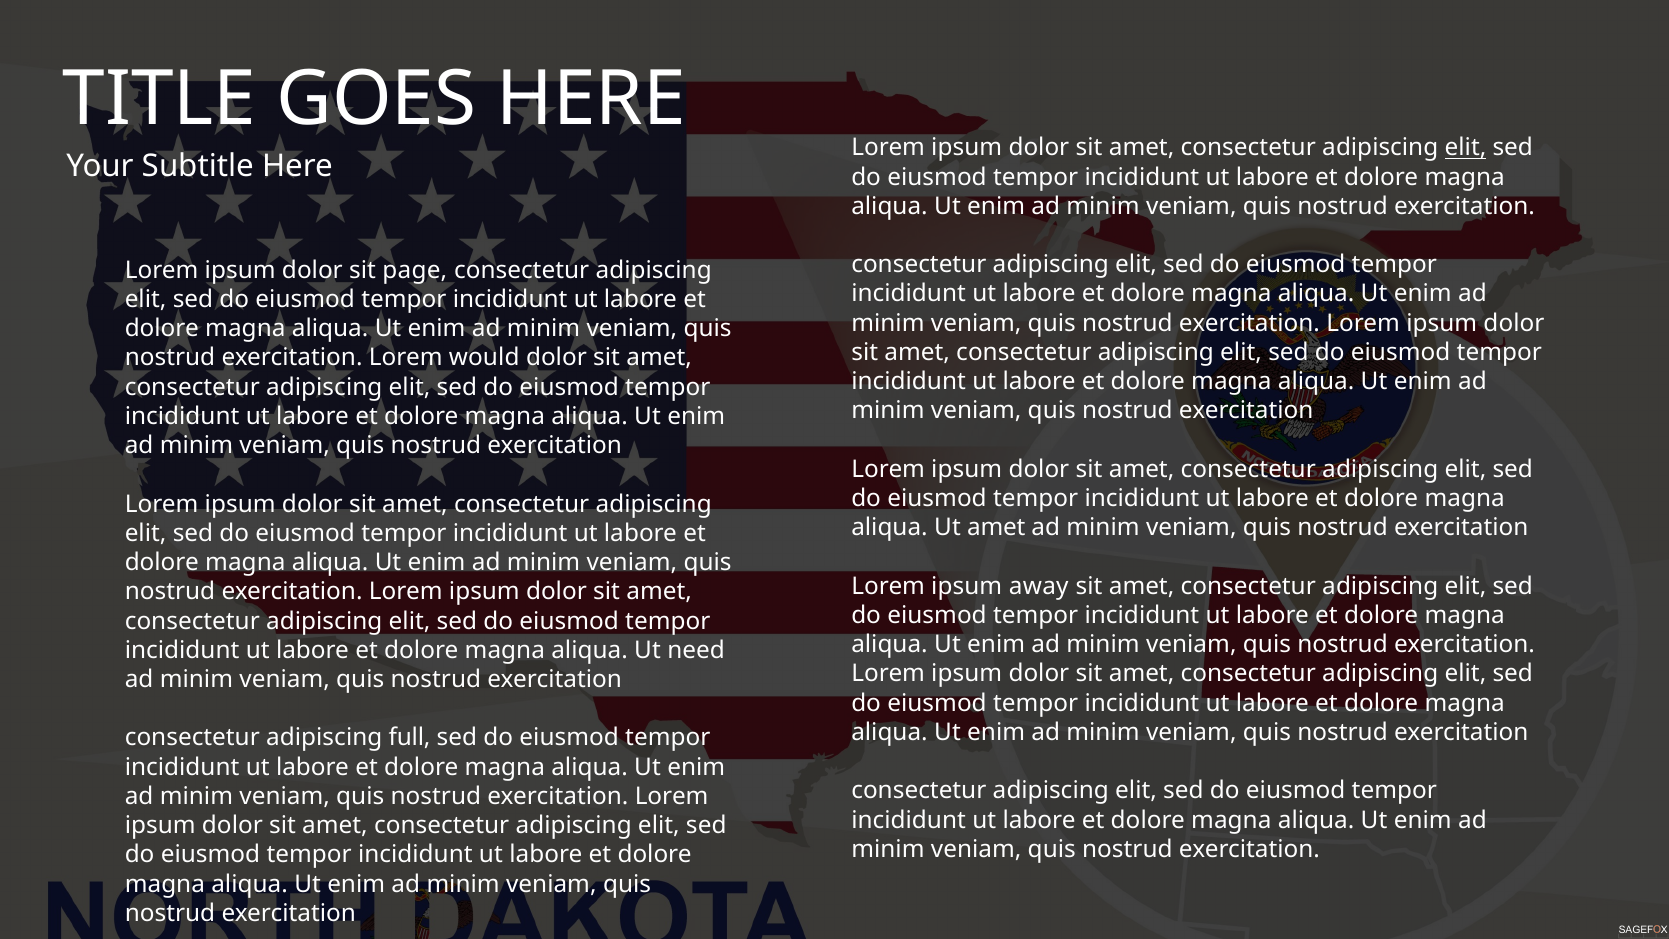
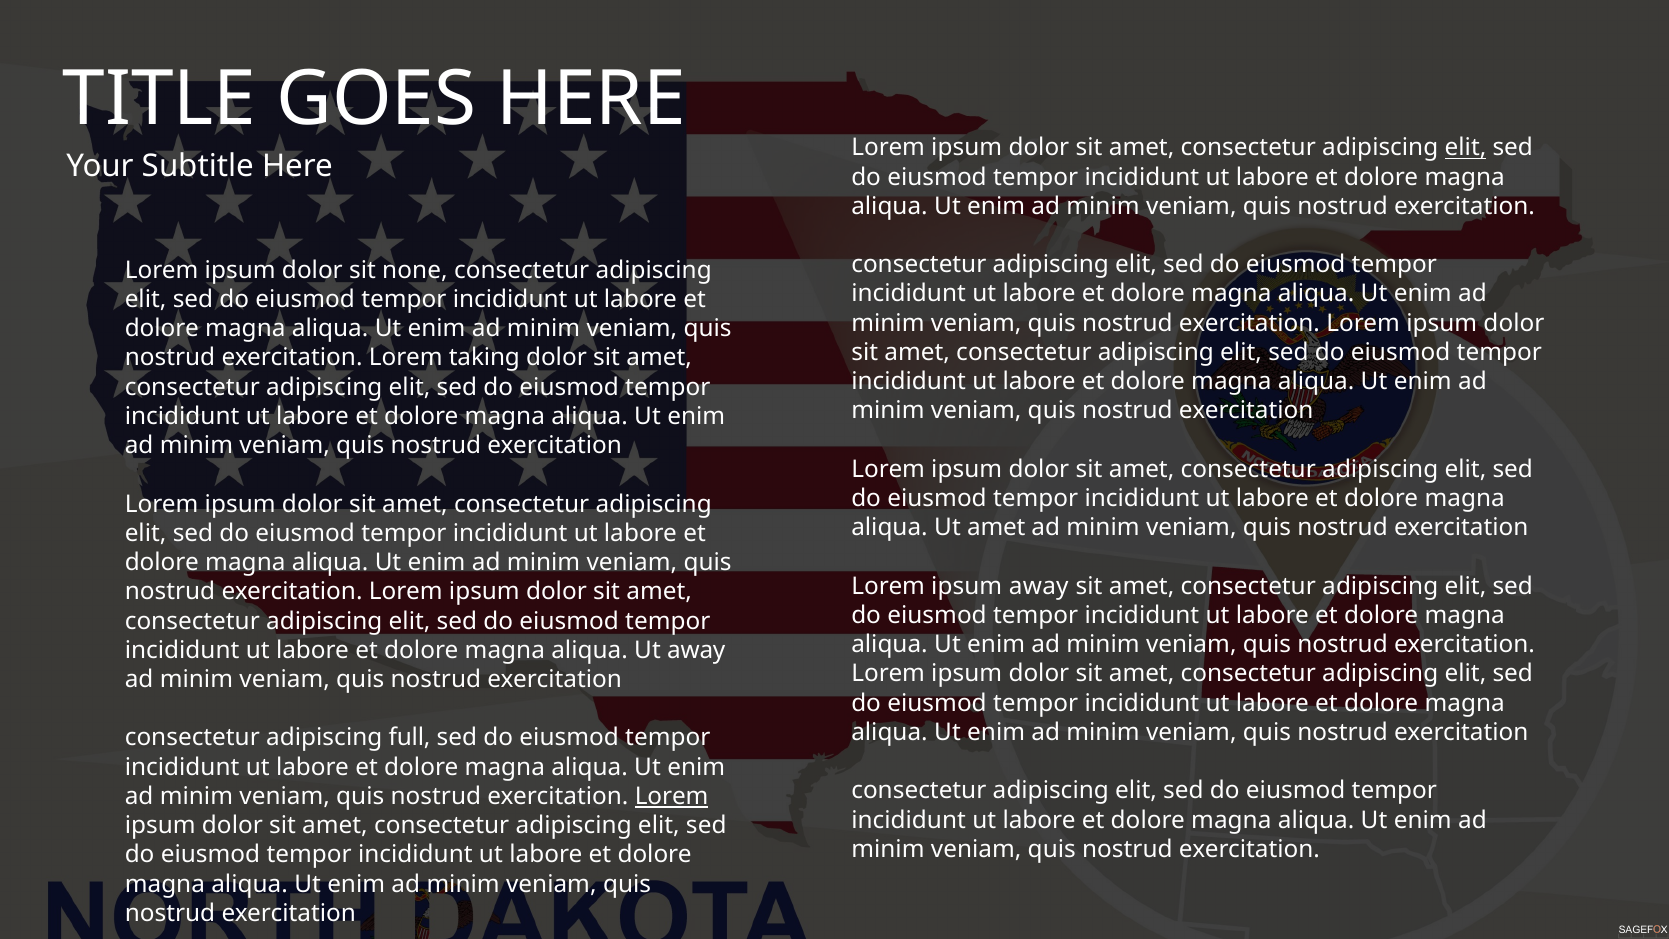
page: page -> none
would: would -> taking
Ut need: need -> away
Lorem at (672, 796) underline: none -> present
